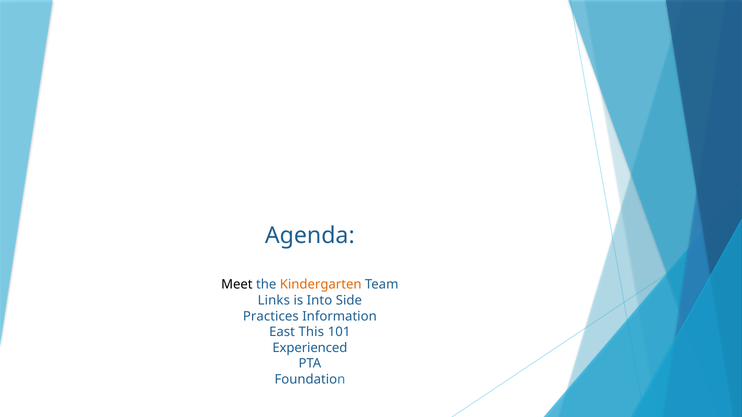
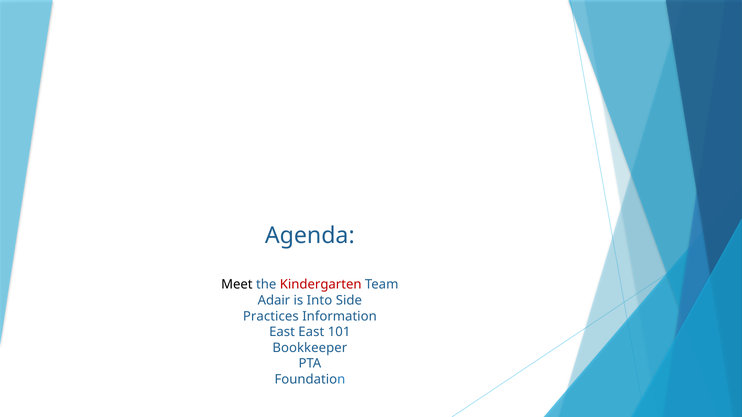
Kindergarten colour: orange -> red
Links: Links -> Adair
East This: This -> East
Experienced: Experienced -> Bookkeeper
